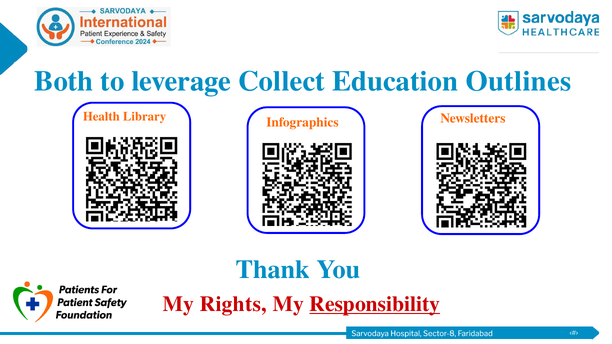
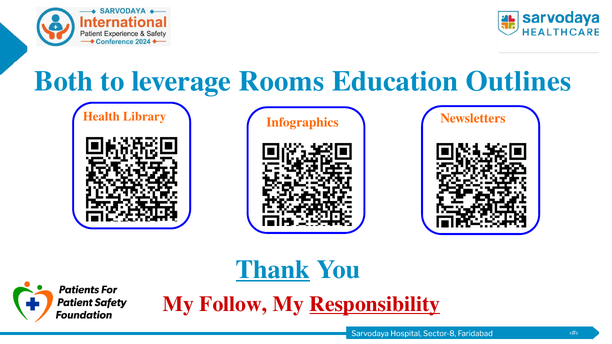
Collect: Collect -> Rooms
Thank underline: none -> present
Rights: Rights -> Follow
